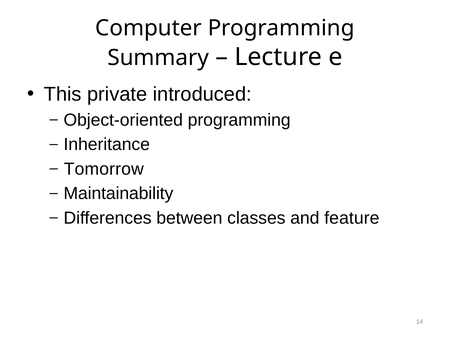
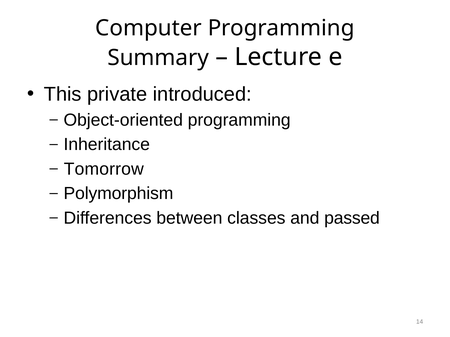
Maintainability: Maintainability -> Polymorphism
feature: feature -> passed
